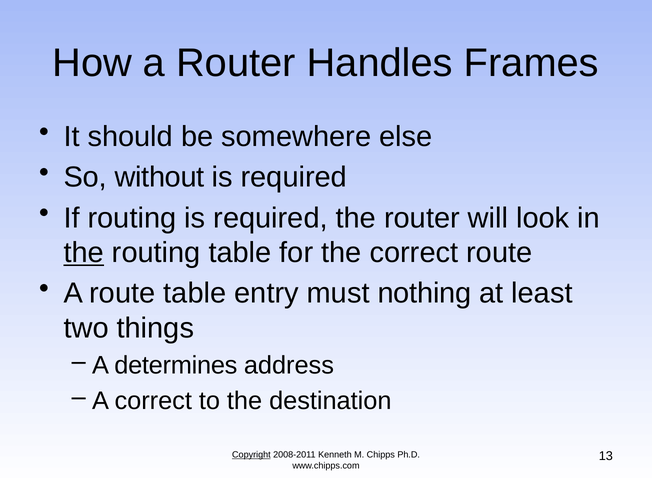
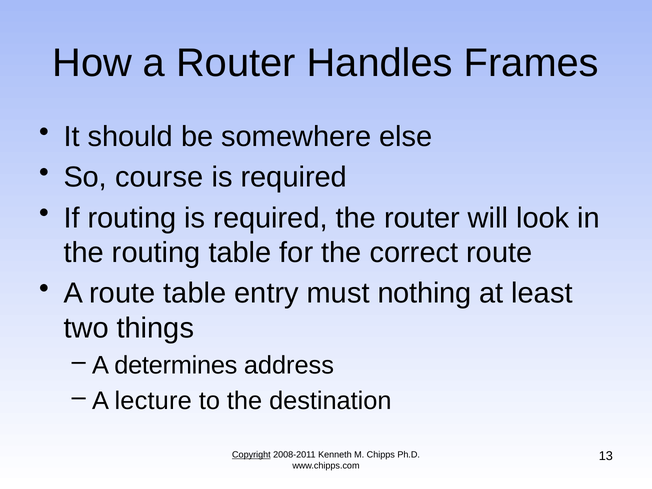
without: without -> course
the at (84, 253) underline: present -> none
A correct: correct -> lecture
